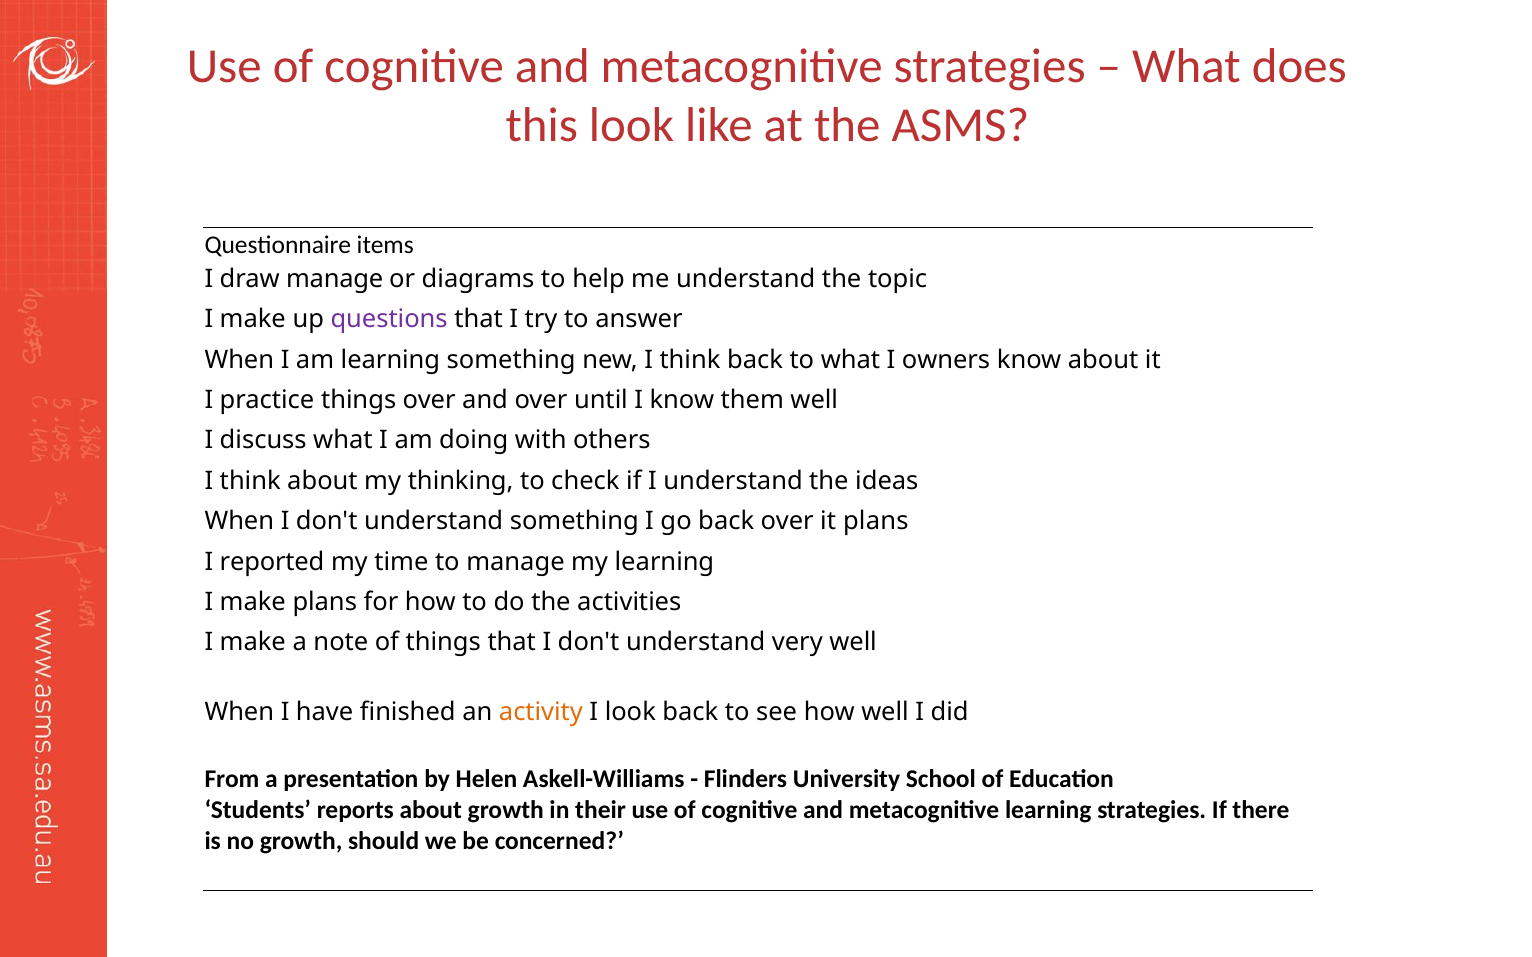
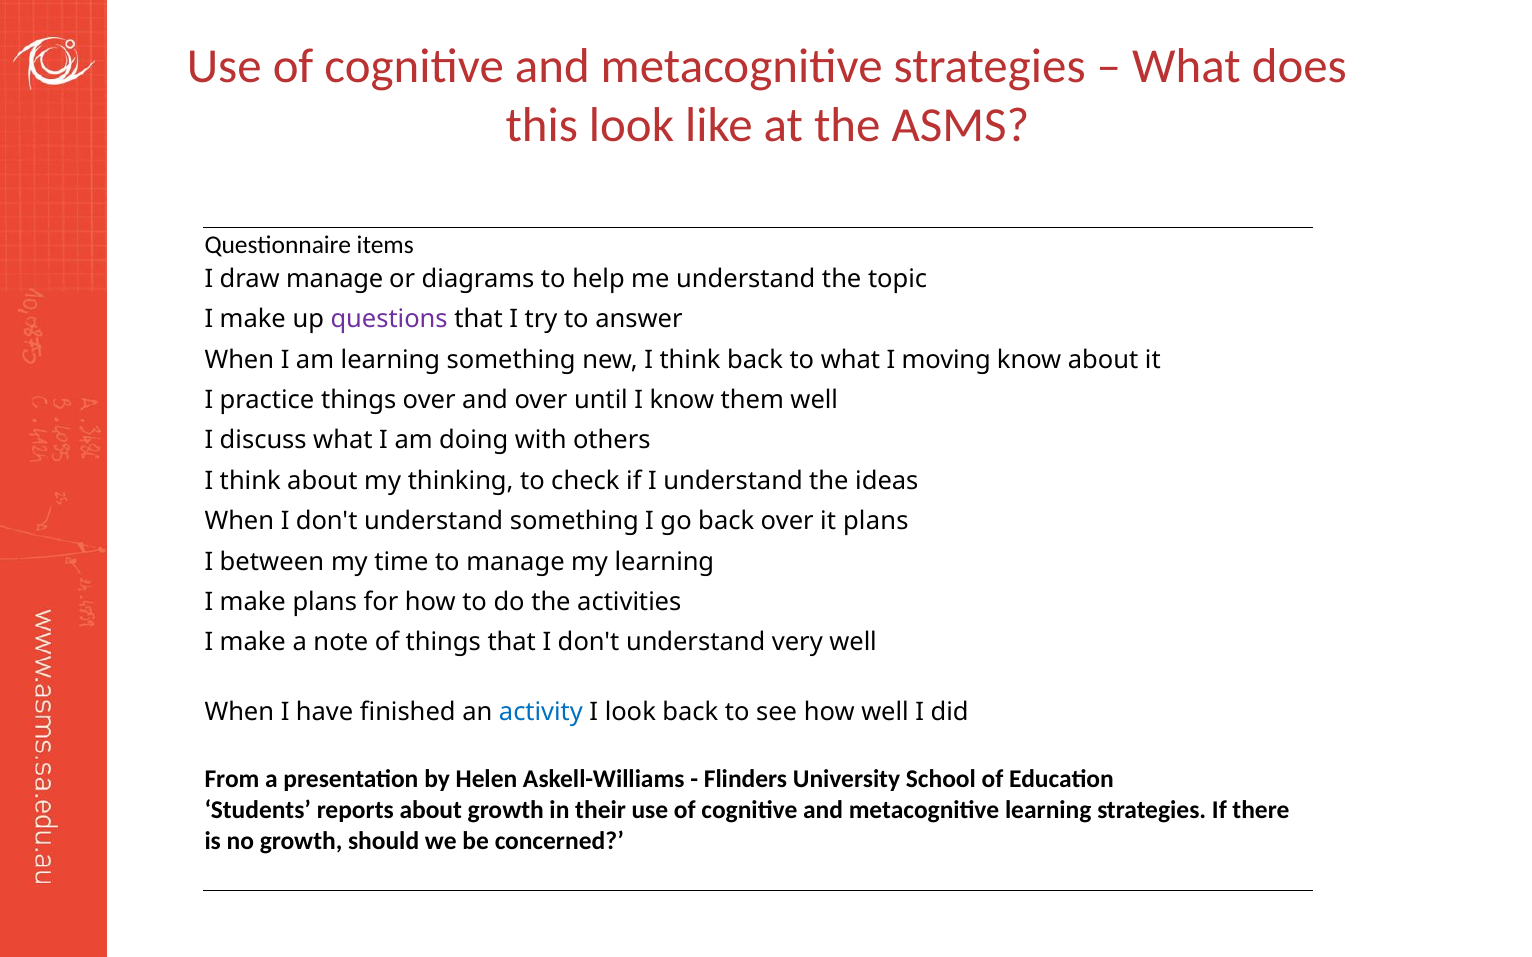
owners: owners -> moving
reported: reported -> between
activity colour: orange -> blue
